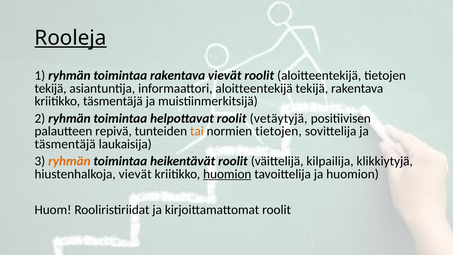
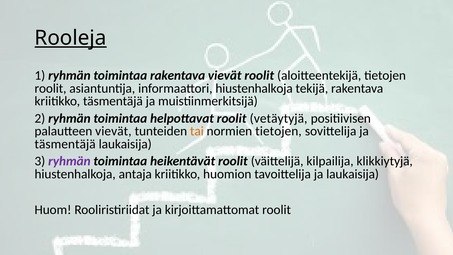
tekijä at (51, 88): tekijä -> roolit
informaattori aloitteentekijä: aloitteentekijä -> hiustenhalkoja
palautteen repivä: repivä -> vievät
ryhmän at (69, 161) colour: orange -> purple
hiustenhalkoja vievät: vievät -> antaja
huomion at (227, 174) underline: present -> none
ja huomion: huomion -> laukaisija
